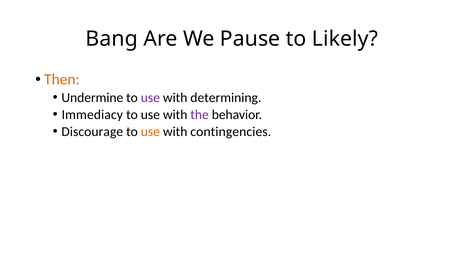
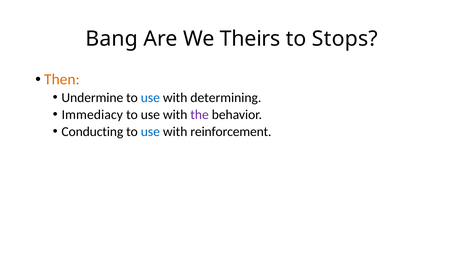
Pause: Pause -> Theirs
Likely: Likely -> Stops
use at (150, 98) colour: purple -> blue
Discourage: Discourage -> Conducting
use at (150, 132) colour: orange -> blue
contingencies: contingencies -> reinforcement
